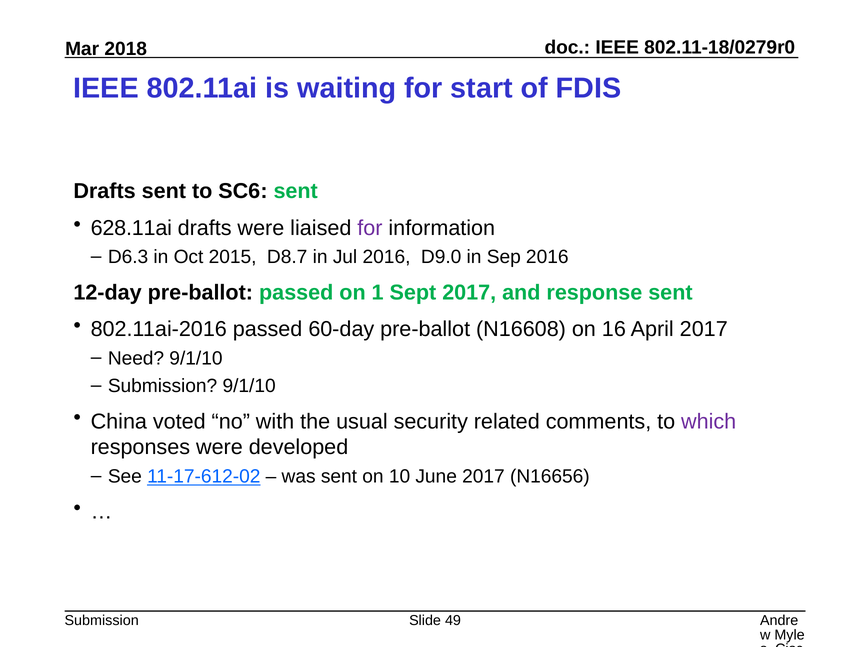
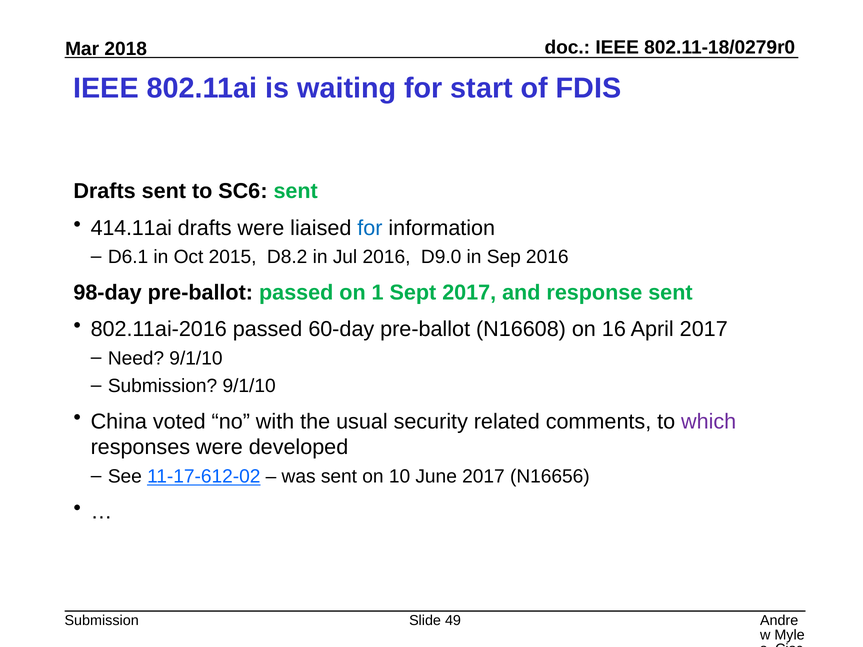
628.11ai: 628.11ai -> 414.11ai
for at (370, 228) colour: purple -> blue
D6.3: D6.3 -> D6.1
D8.7: D8.7 -> D8.2
12-day: 12-day -> 98-day
